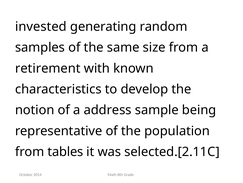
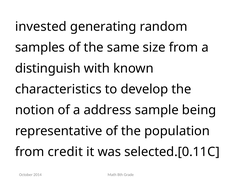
retirement: retirement -> distinguish
tables: tables -> credit
selected.[2.11C: selected.[2.11C -> selected.[0.11C
